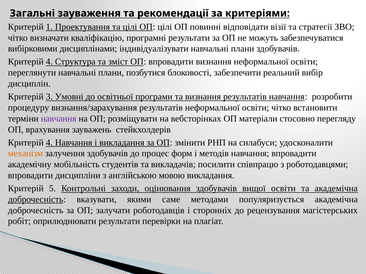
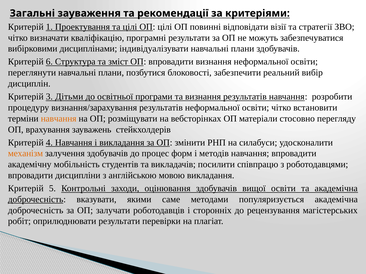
4 at (49, 62): 4 -> 6
Умовні: Умовні -> Дітьми
навчання at (59, 119) colour: purple -> orange
